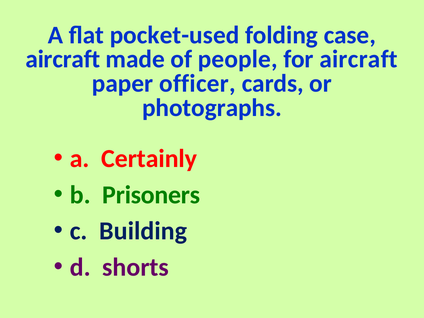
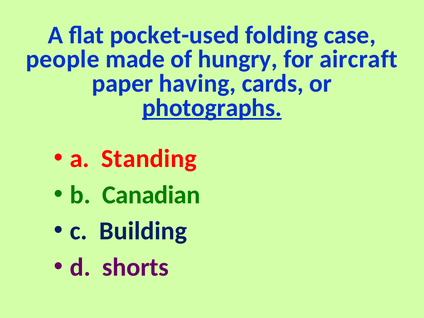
aircraft at (63, 59): aircraft -> people
people: people -> hungry
officer: officer -> having
photographs underline: none -> present
Certainly: Certainly -> Standing
Prisoners: Prisoners -> Canadian
